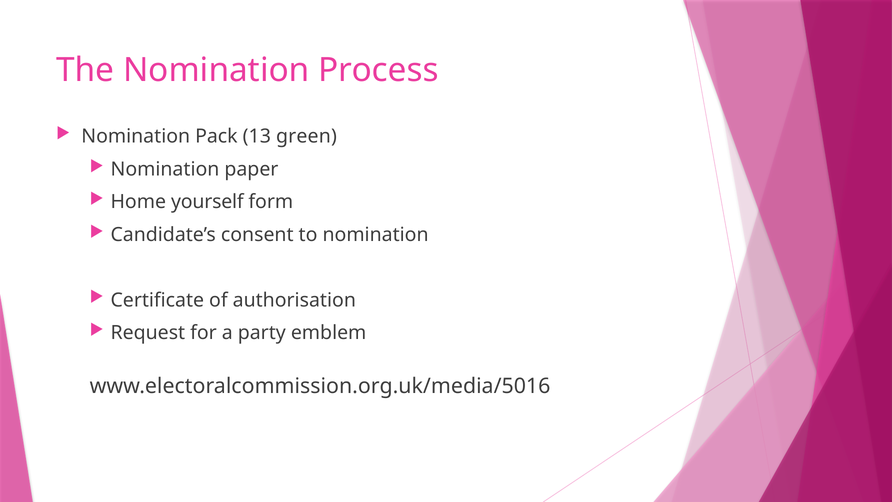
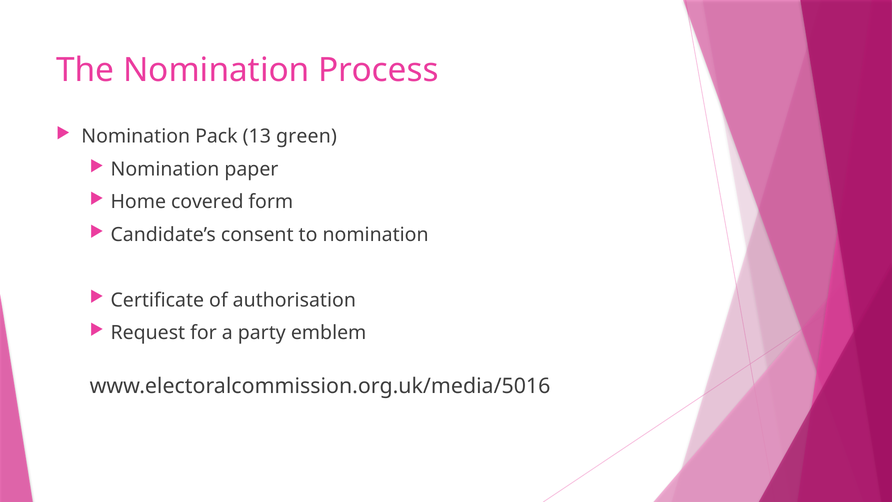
yourself: yourself -> covered
